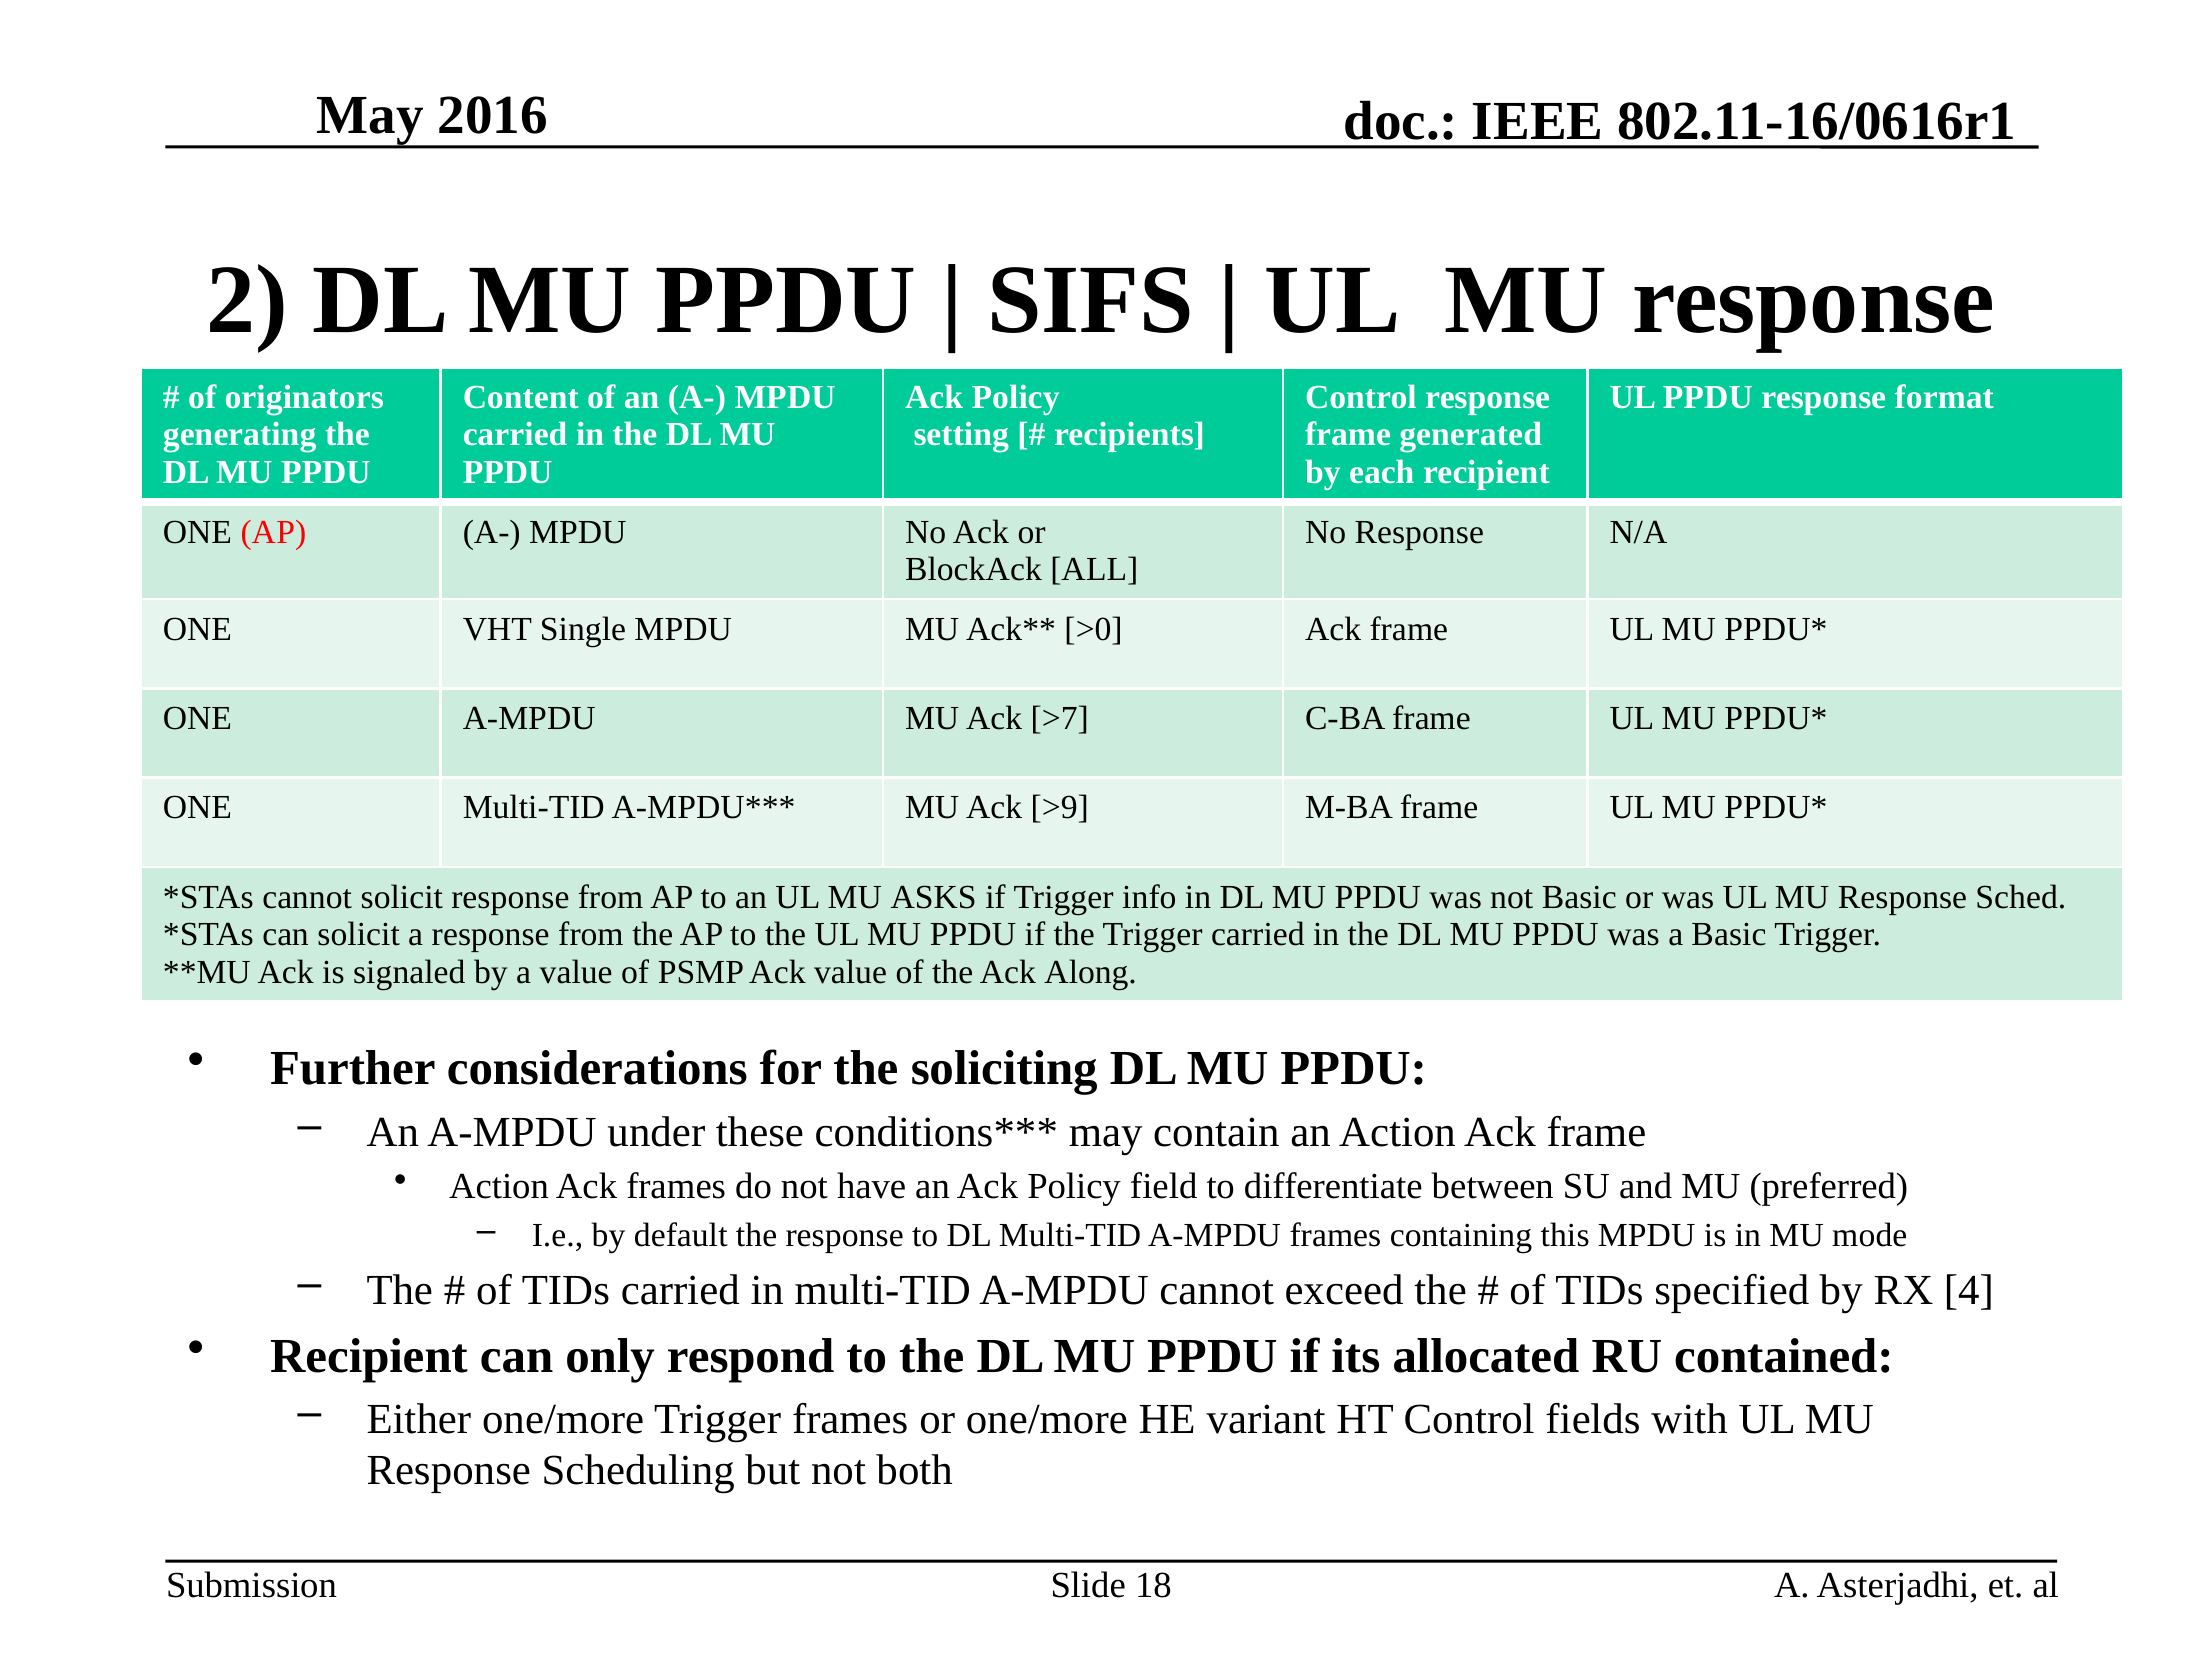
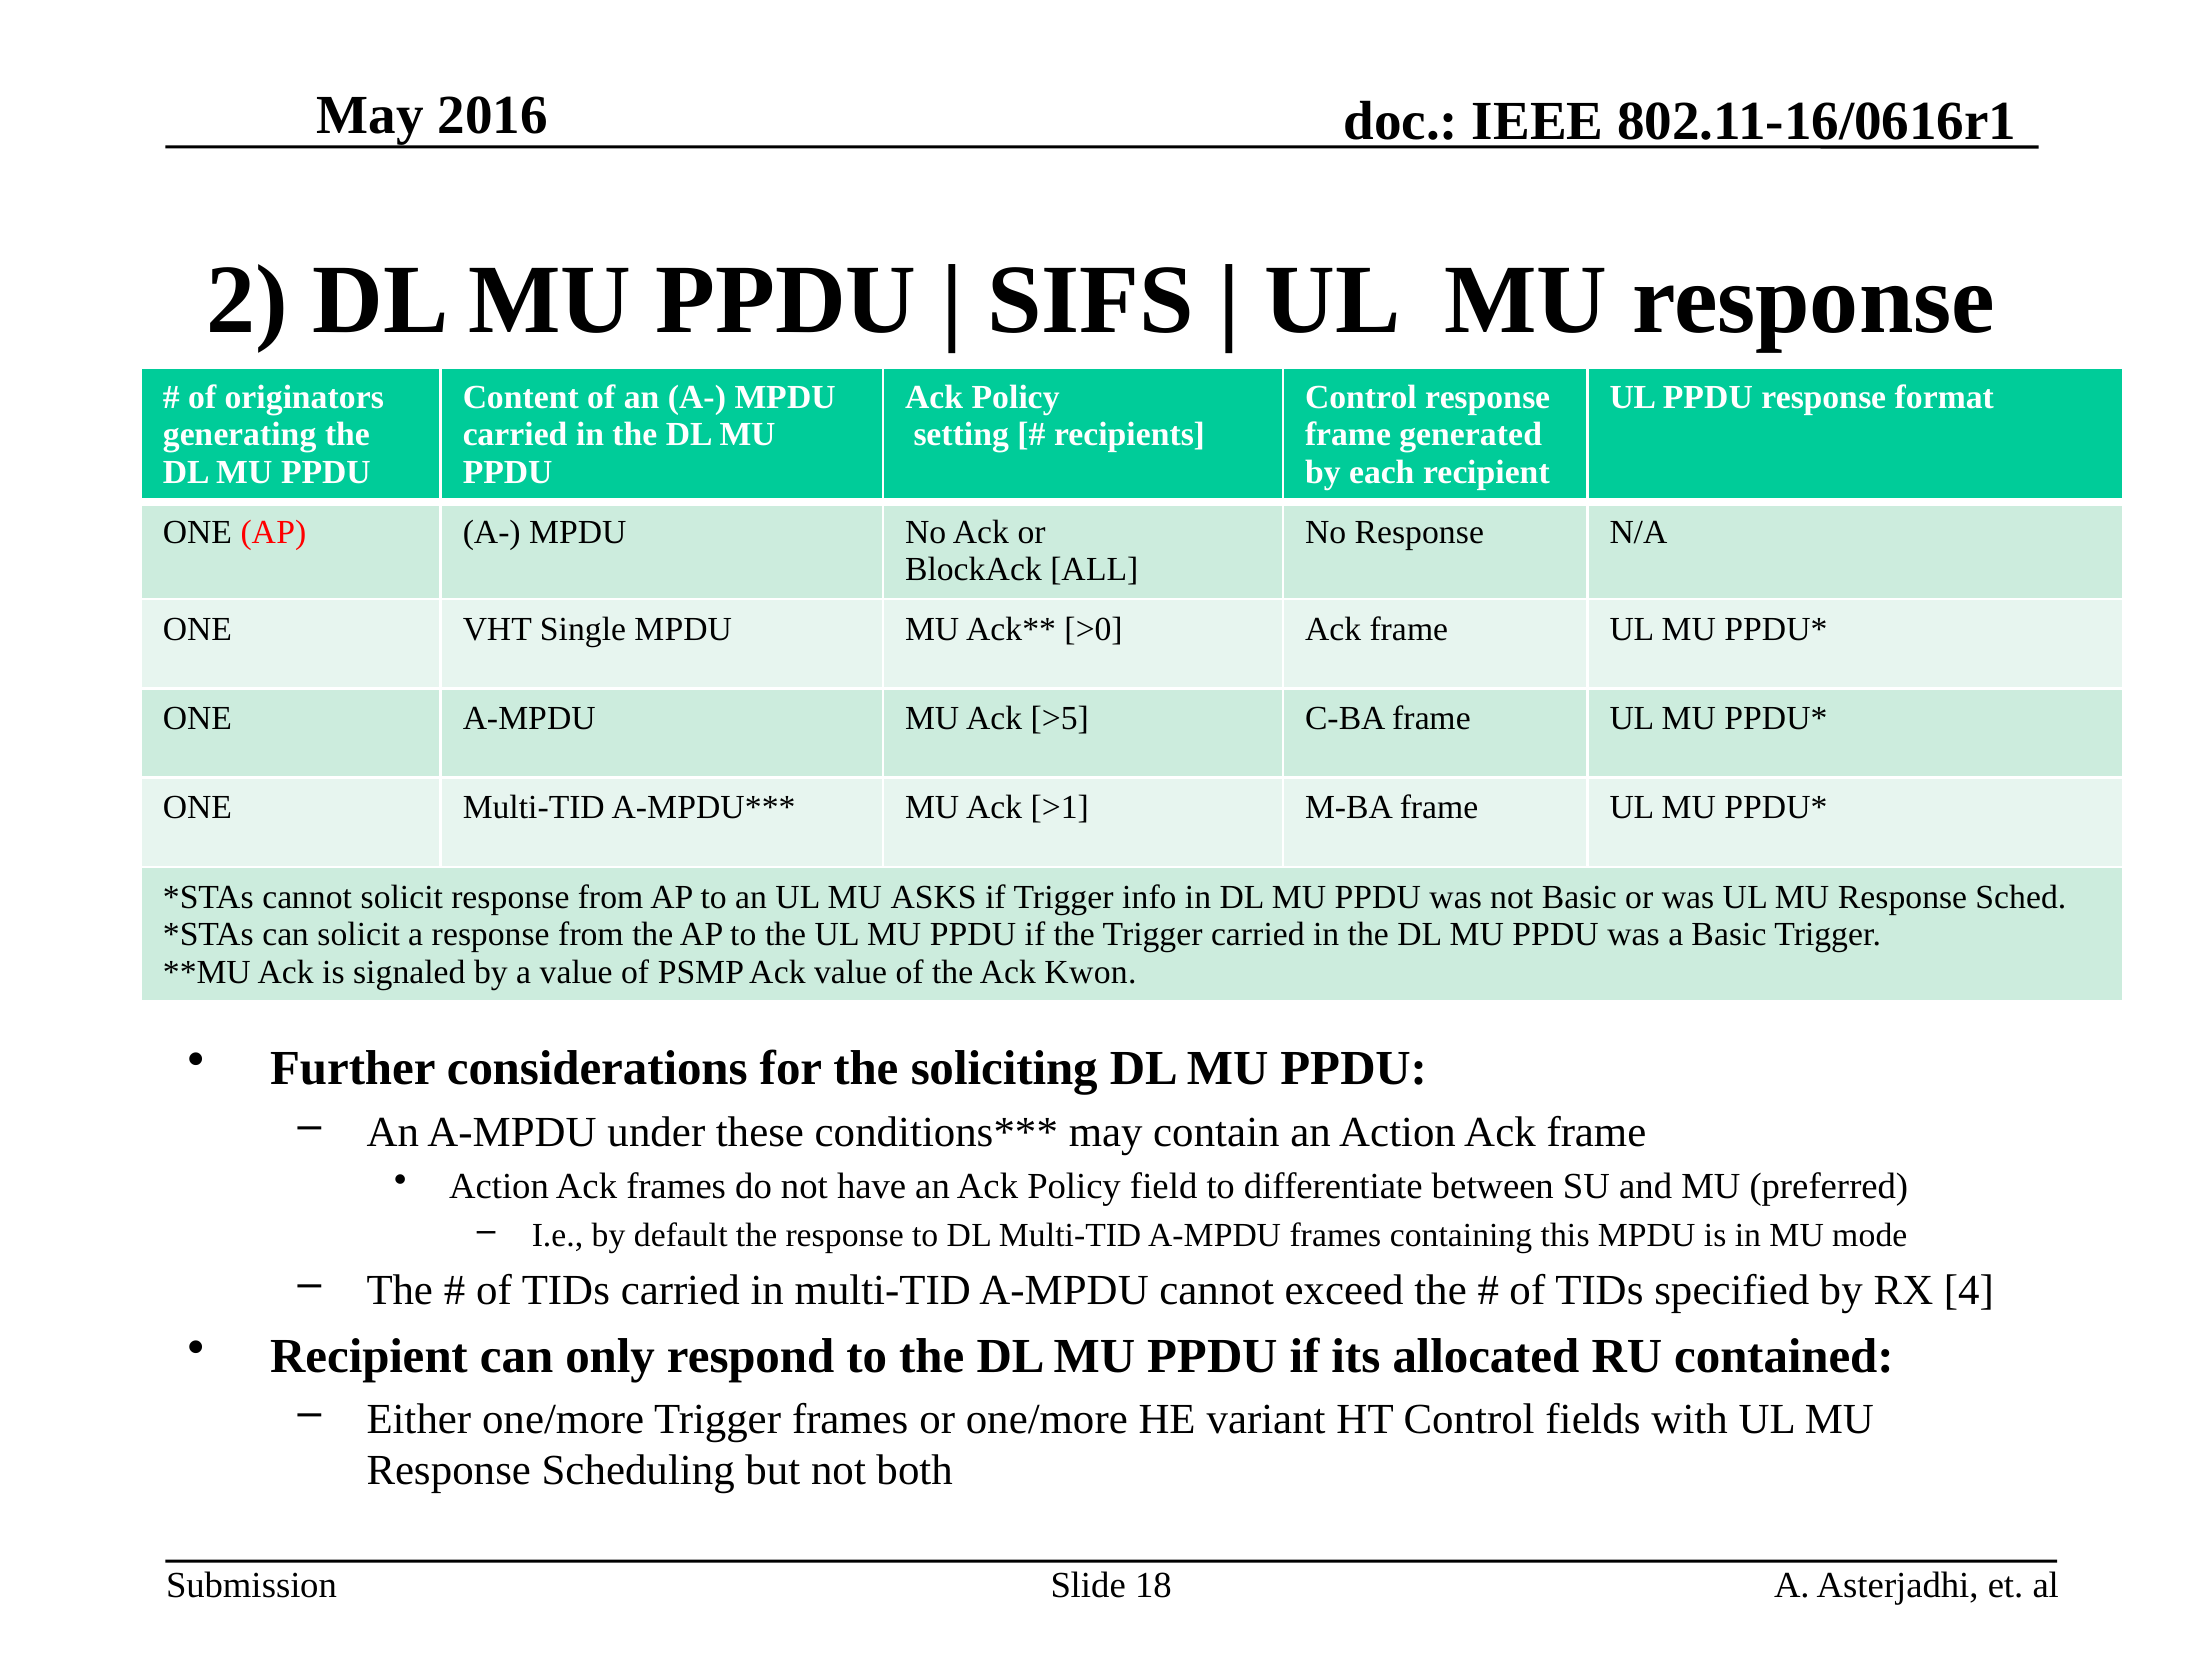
>7: >7 -> >5
>9: >9 -> >1
Along: Along -> Kwon
